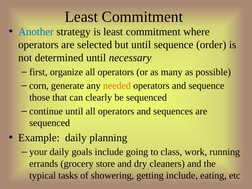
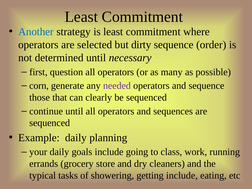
but until: until -> dirty
organize: organize -> question
needed colour: orange -> purple
